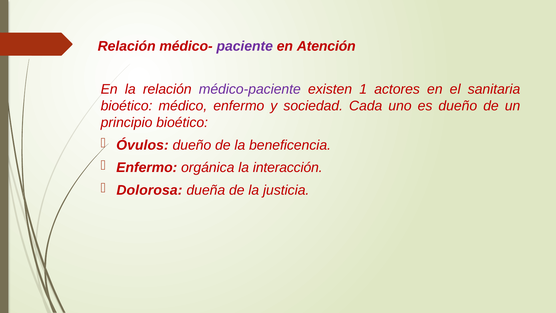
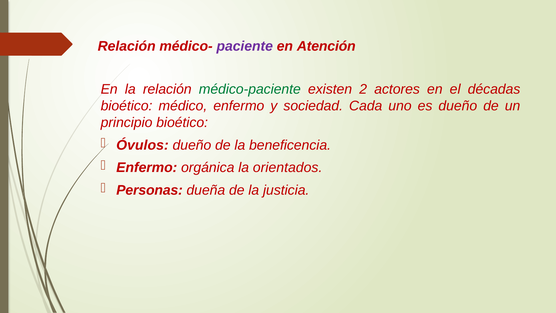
médico-paciente colour: purple -> green
1: 1 -> 2
sanitaria: sanitaria -> décadas
interacción: interacción -> orientados
Dolorosa: Dolorosa -> Personas
